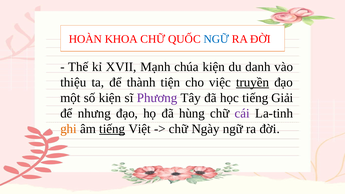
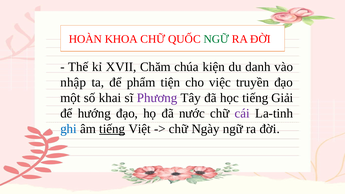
NGỮ at (216, 39) colour: blue -> green
Mạnh: Mạnh -> Chăm
thiệu: thiệu -> nhập
thành: thành -> phẩm
truyền underline: present -> none
số kiện: kiện -> khai
nhưng: nhưng -> hướng
hùng: hùng -> nước
ghi colour: orange -> blue
